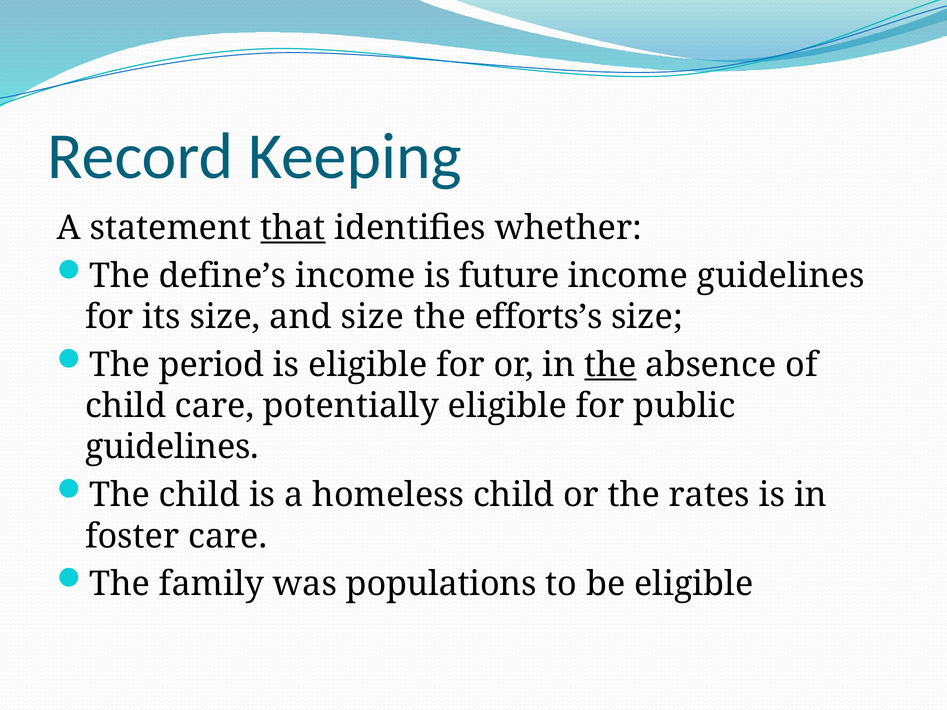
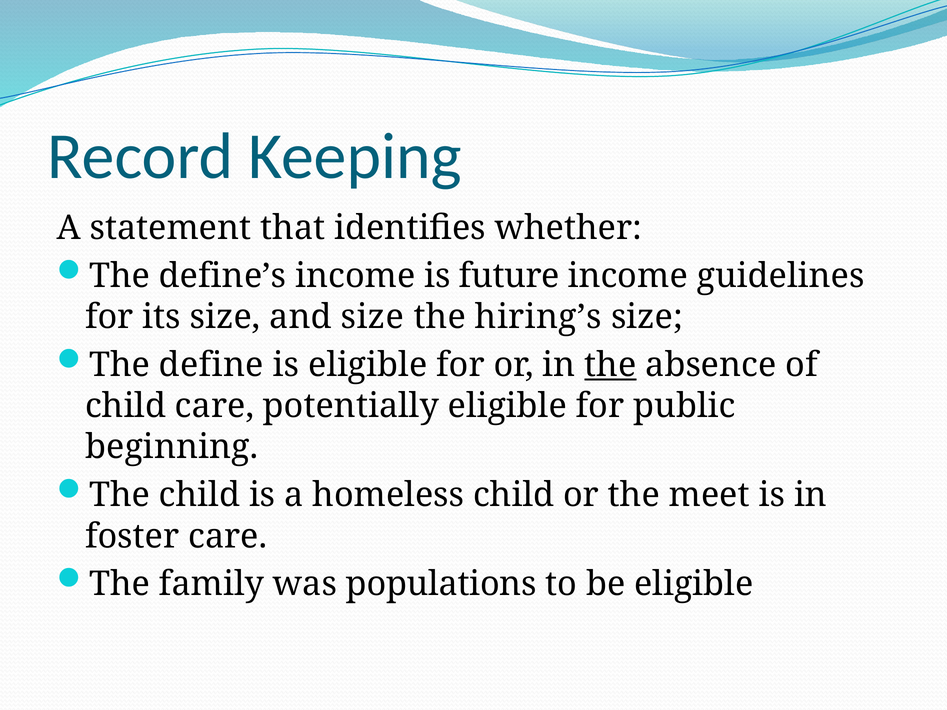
that underline: present -> none
efforts’s: efforts’s -> hiring’s
period: period -> define
guidelines at (172, 447): guidelines -> beginning
rates: rates -> meet
